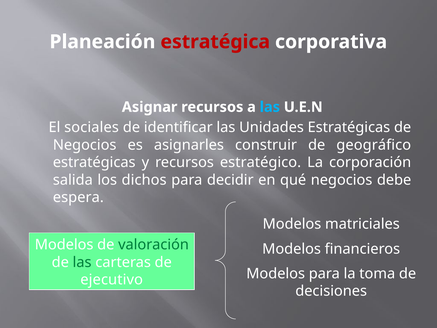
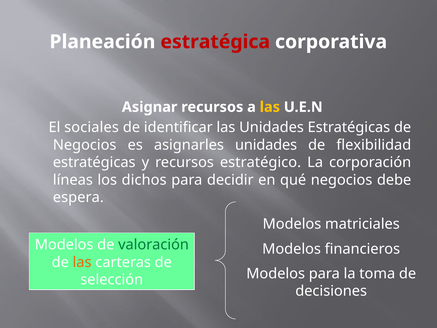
las at (270, 107) colour: light blue -> yellow
asignarles construir: construir -> unidades
geográfico: geográfico -> flexibilidad
salida: salida -> líneas
las at (82, 262) colour: green -> orange
ejecutivo: ejecutivo -> selección
